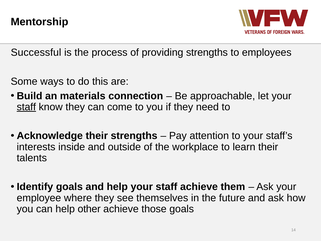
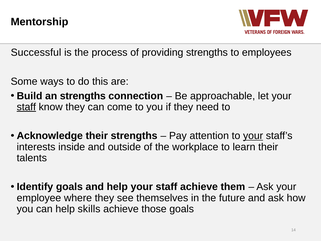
an materials: materials -> strengths
your at (253, 136) underline: none -> present
other: other -> skills
